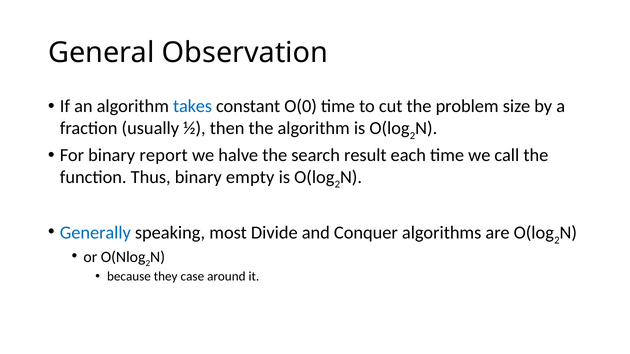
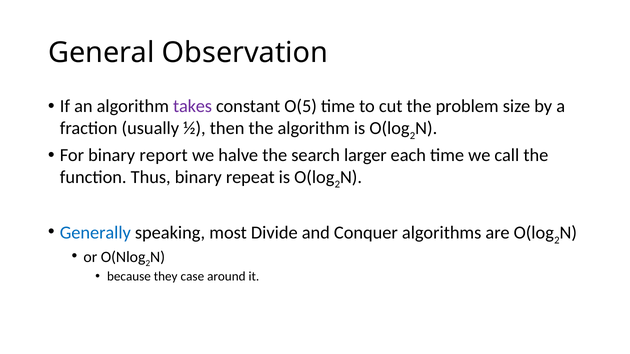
takes colour: blue -> purple
O(0: O(0 -> O(5
result: result -> larger
empty: empty -> repeat
